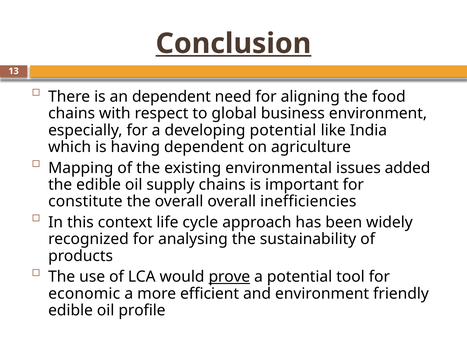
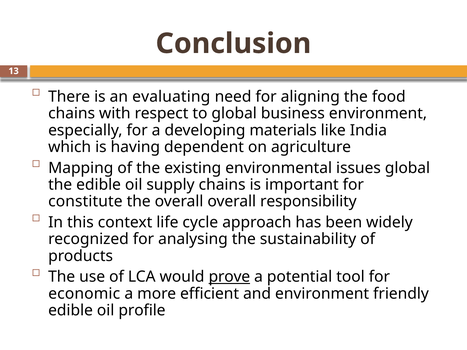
Conclusion underline: present -> none
an dependent: dependent -> evaluating
developing potential: potential -> materials
issues added: added -> global
inefficiencies: inefficiencies -> responsibility
